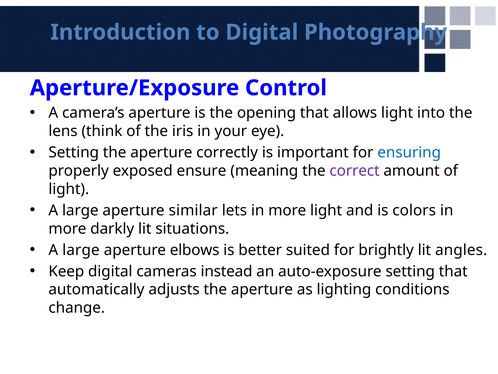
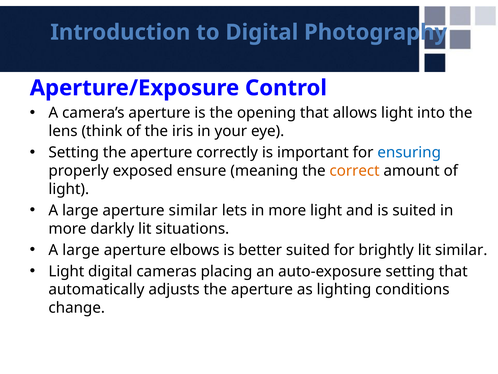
correct colour: purple -> orange
is colors: colors -> suited
lit angles: angles -> similar
Keep at (66, 271): Keep -> Light
instead: instead -> placing
